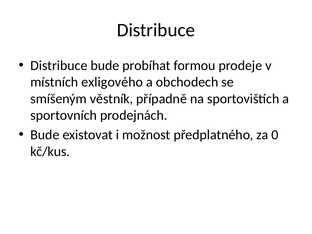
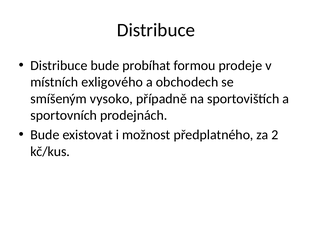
věstník: věstník -> vysoko
0: 0 -> 2
